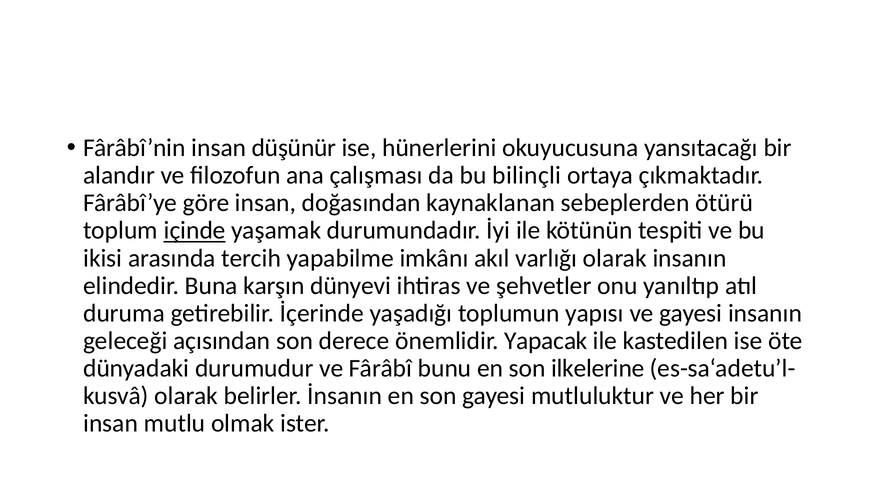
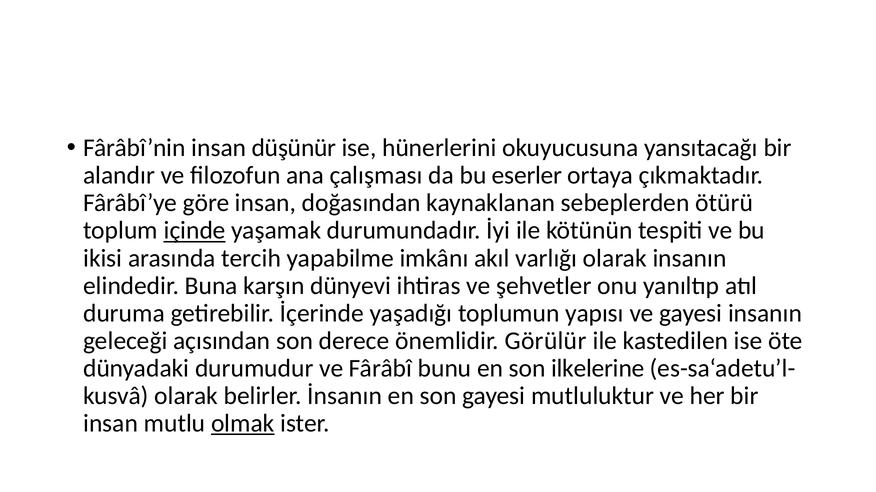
bilinçli: bilinçli -> eserler
Yapacak: Yapacak -> Görülür
olmak underline: none -> present
